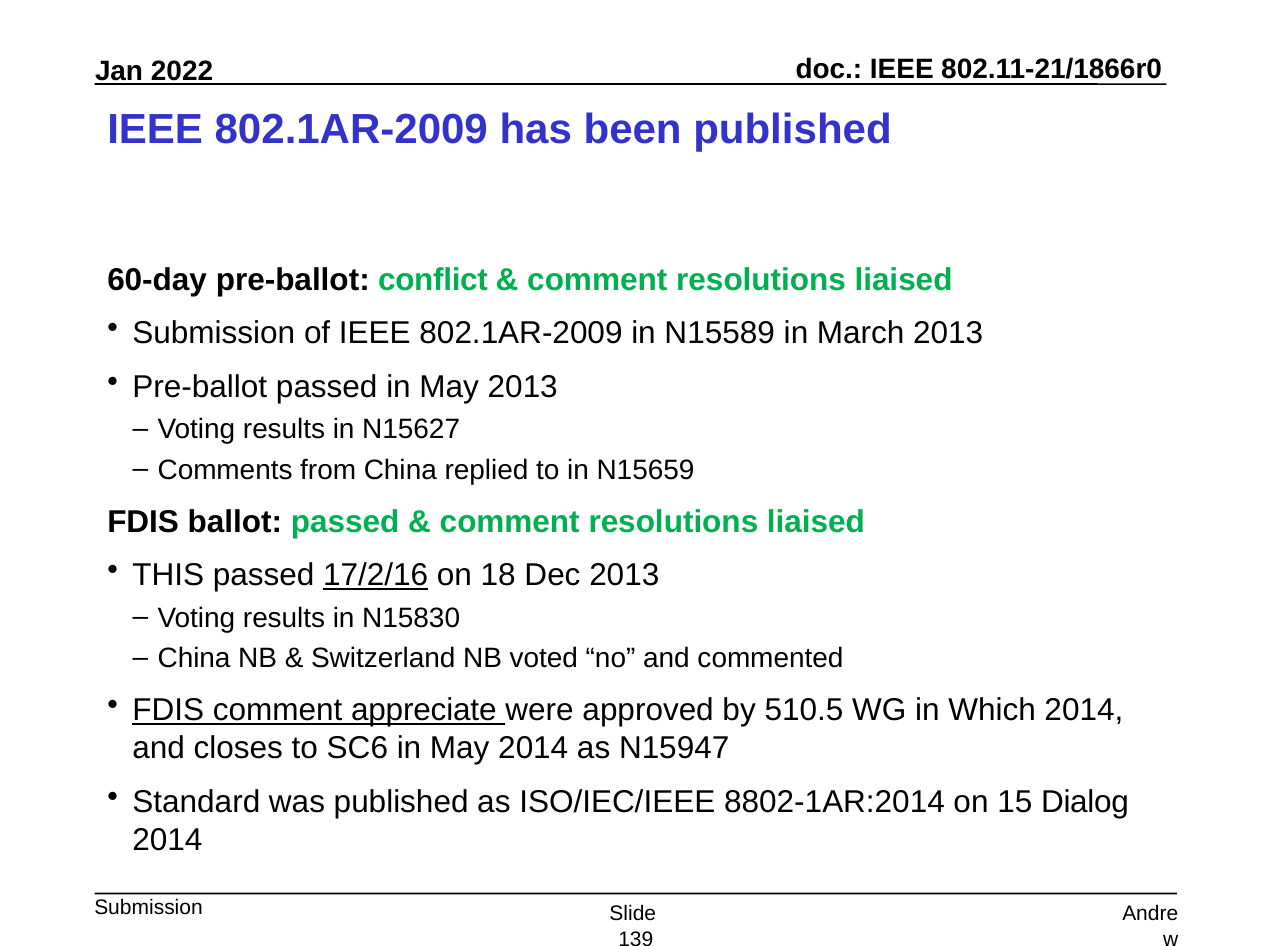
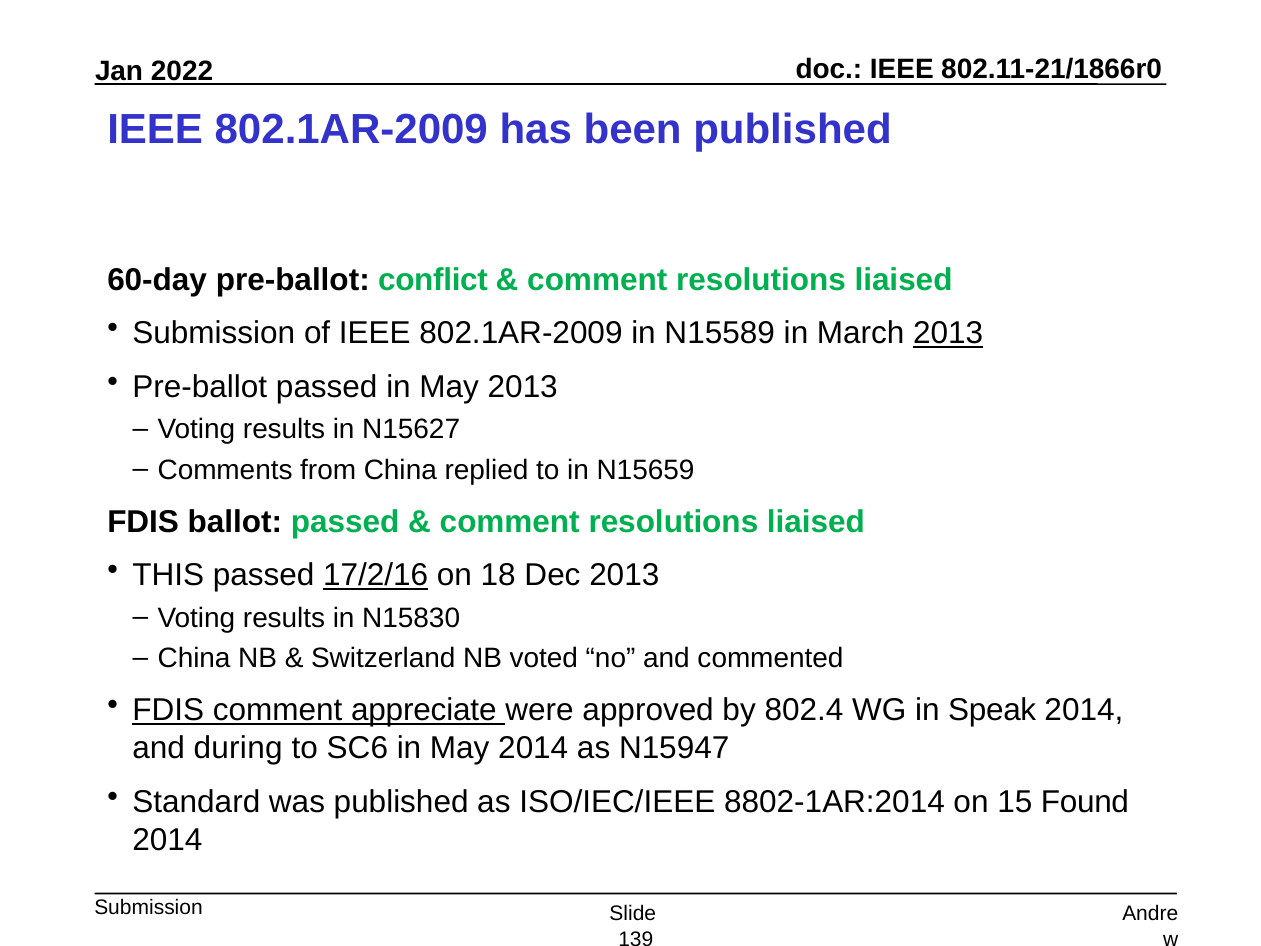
2013 at (948, 333) underline: none -> present
510.5: 510.5 -> 802.4
Which: Which -> Speak
closes: closes -> during
Dialog: Dialog -> Found
